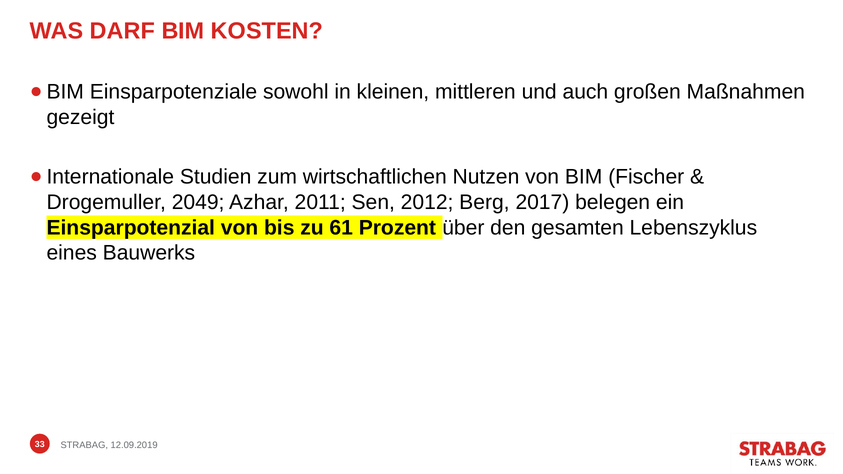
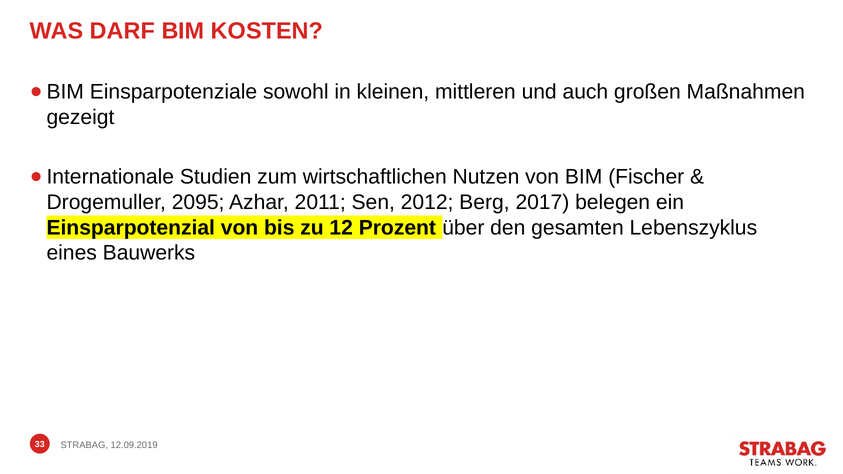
2049: 2049 -> 2095
61: 61 -> 12
